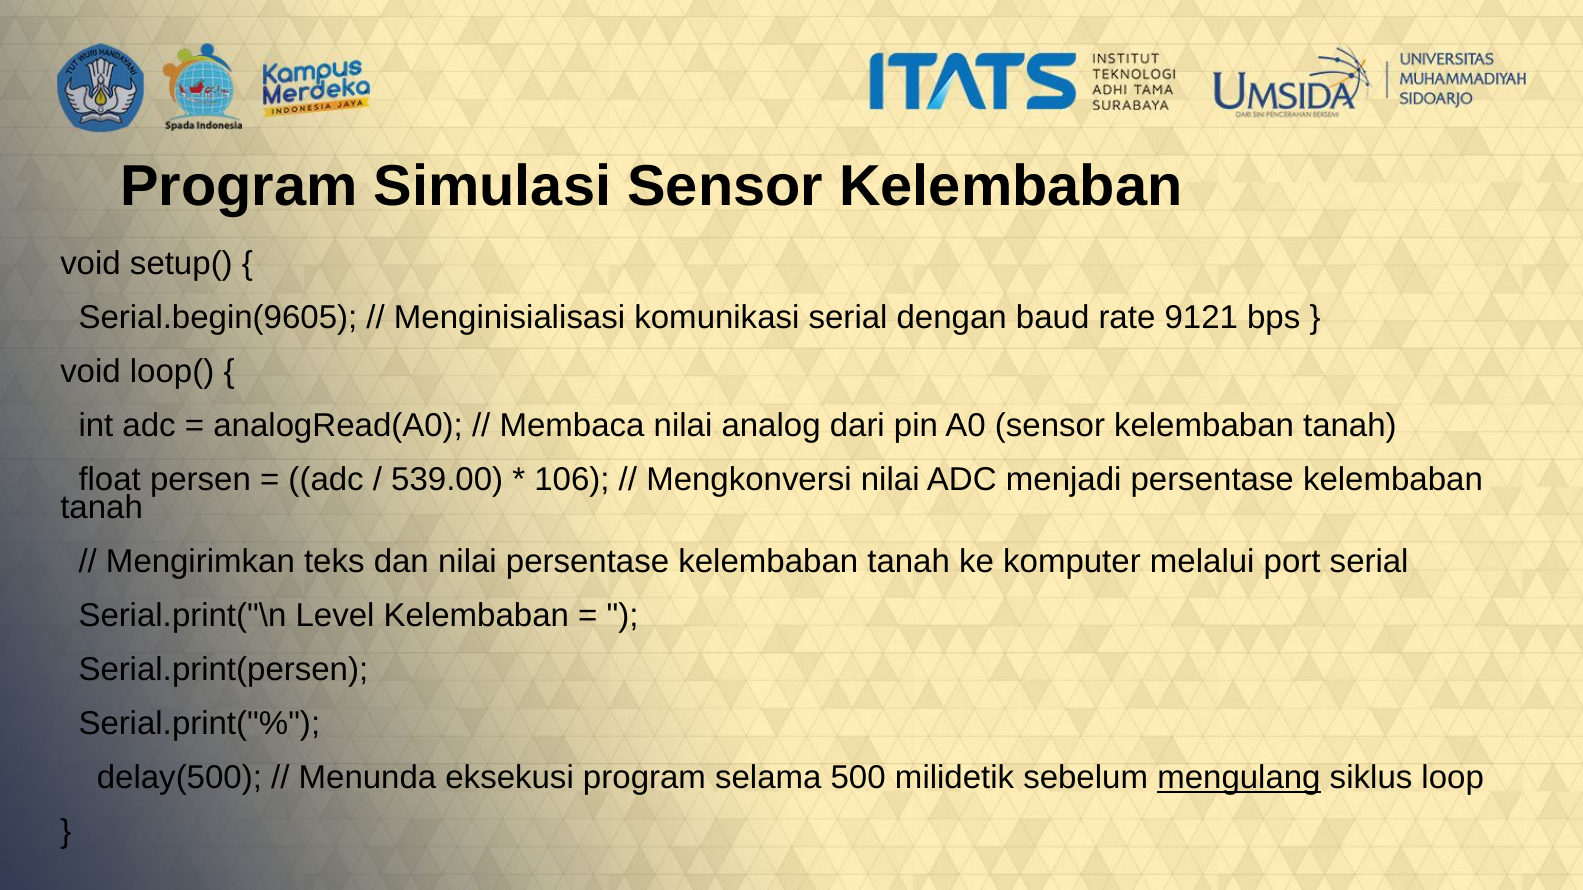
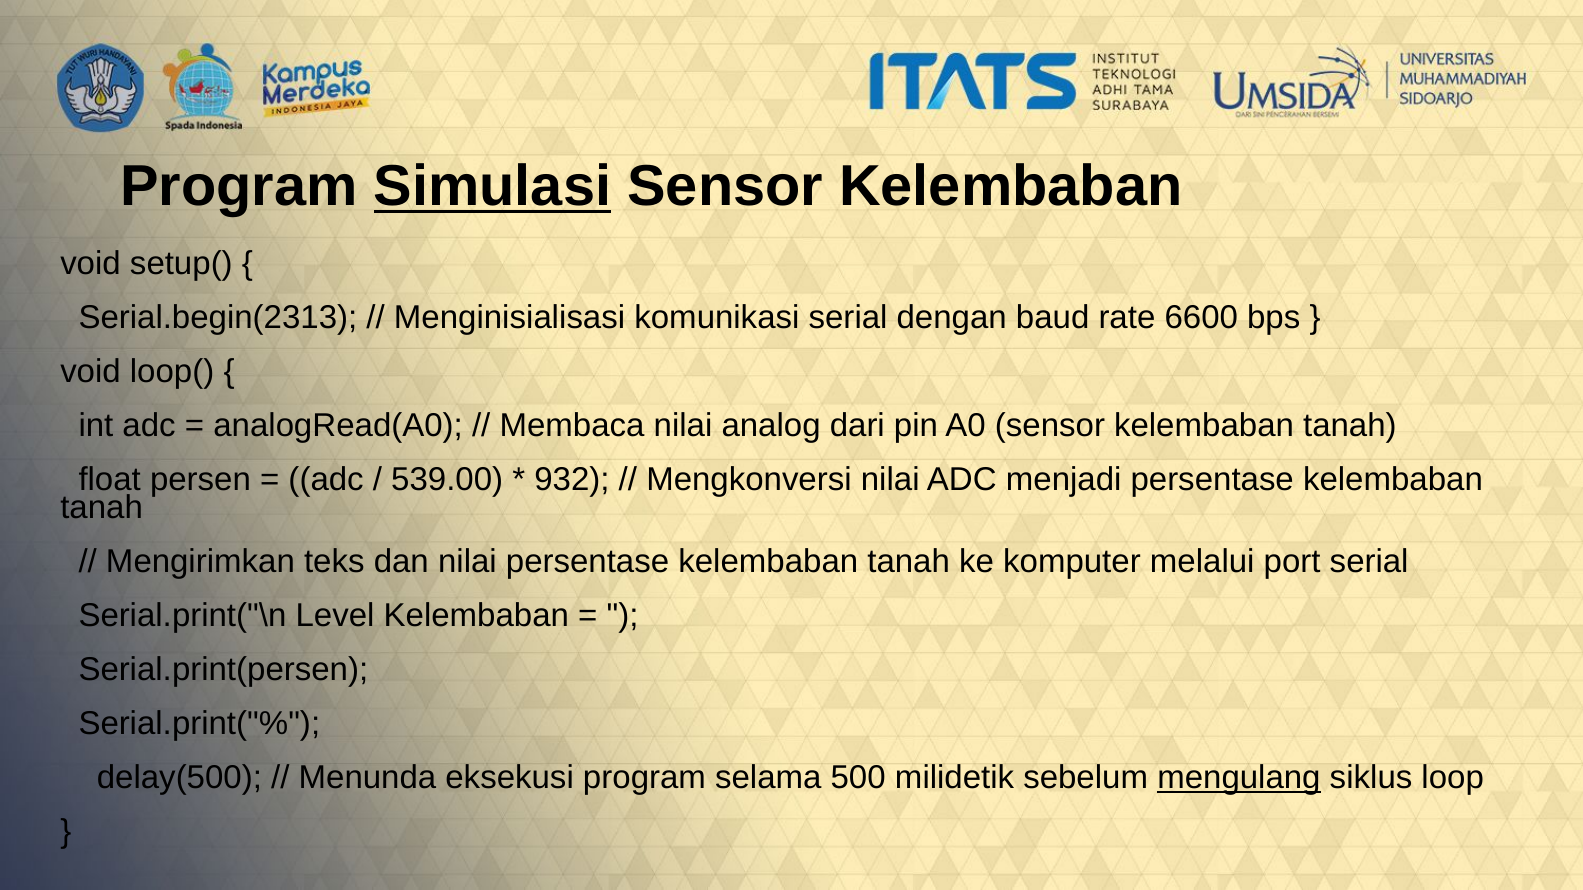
Simulasi underline: none -> present
Serial.begin(9605: Serial.begin(9605 -> Serial.begin(2313
9121: 9121 -> 6600
106: 106 -> 932
